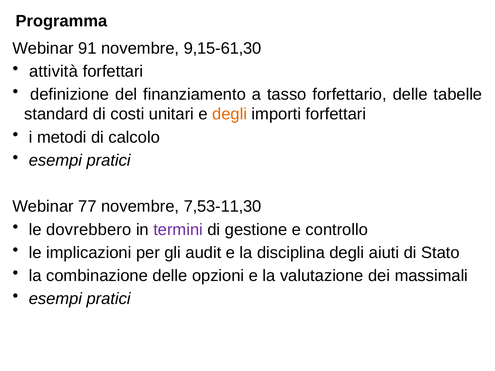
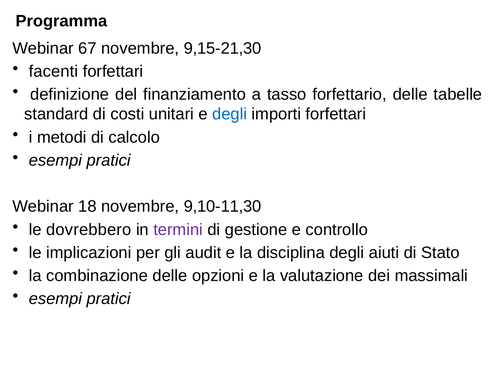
91: 91 -> 67
9,15-61,30: 9,15-61,30 -> 9,15-21,30
attività: attività -> facenti
degli at (230, 114) colour: orange -> blue
77: 77 -> 18
7,53-11,30: 7,53-11,30 -> 9,10-11,30
